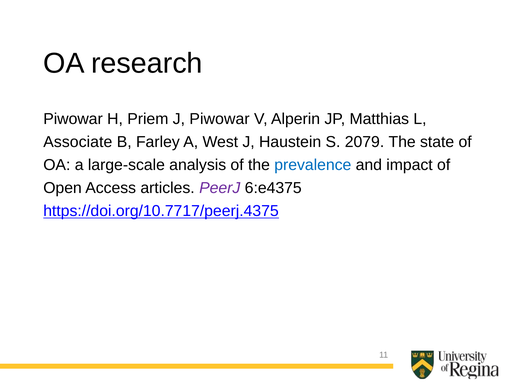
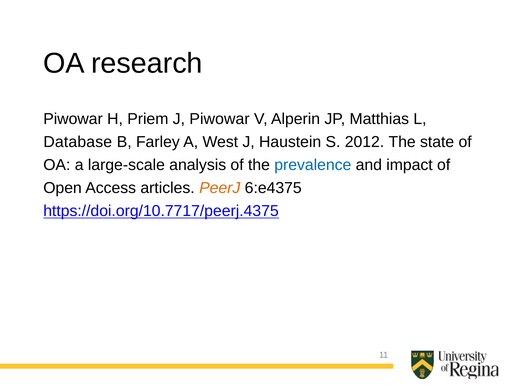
Associate: Associate -> Database
2079: 2079 -> 2012
PeerJ colour: purple -> orange
